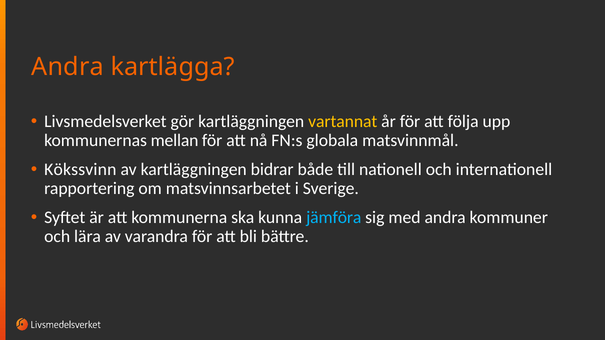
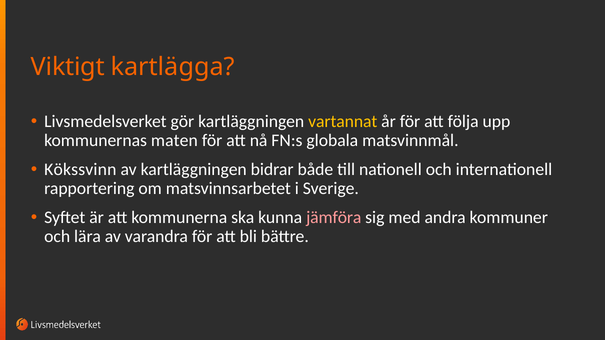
Andra at (68, 67): Andra -> Viktigt
mellan: mellan -> maten
jämföra colour: light blue -> pink
